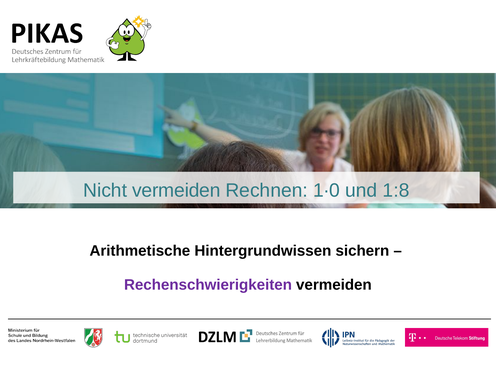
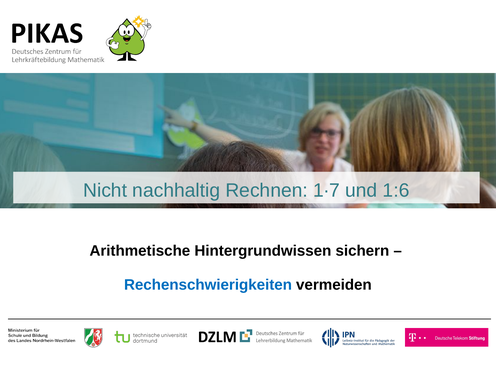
Nicht vermeiden: vermeiden -> nachhaltig
1∙0: 1∙0 -> 1∙7
1:8: 1:8 -> 1:6
Rechenschwierigkeiten colour: purple -> blue
